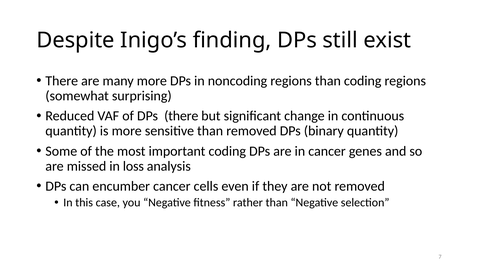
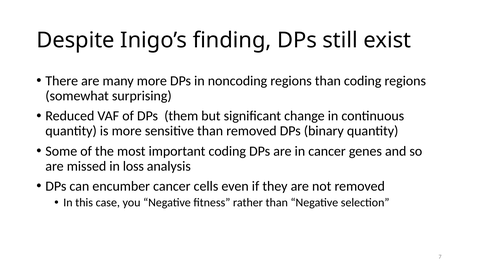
DPs there: there -> them
